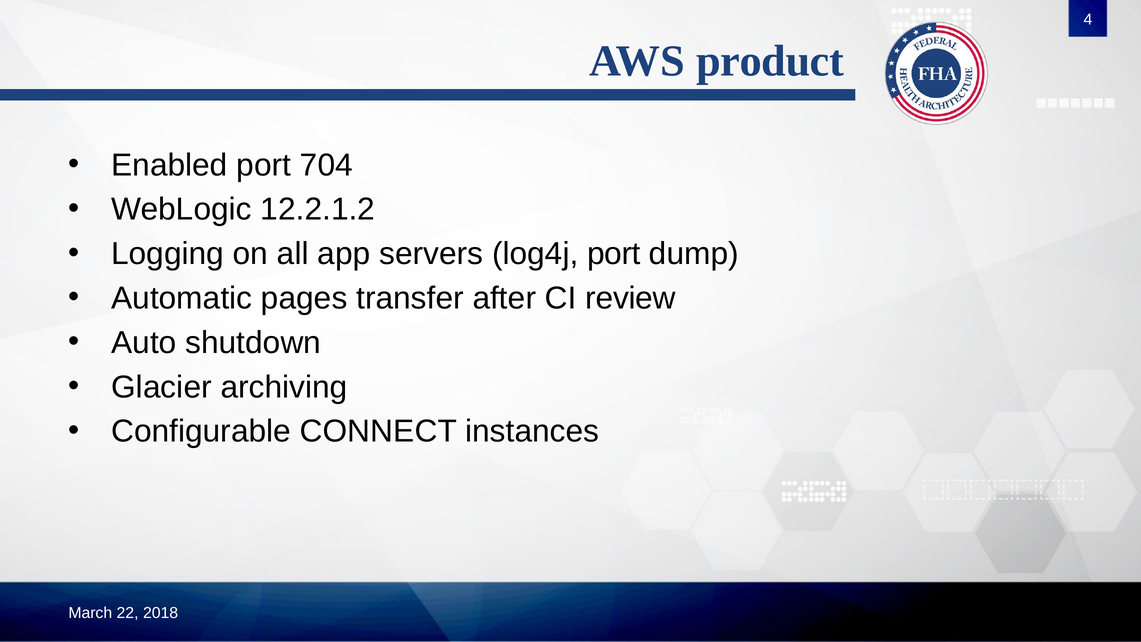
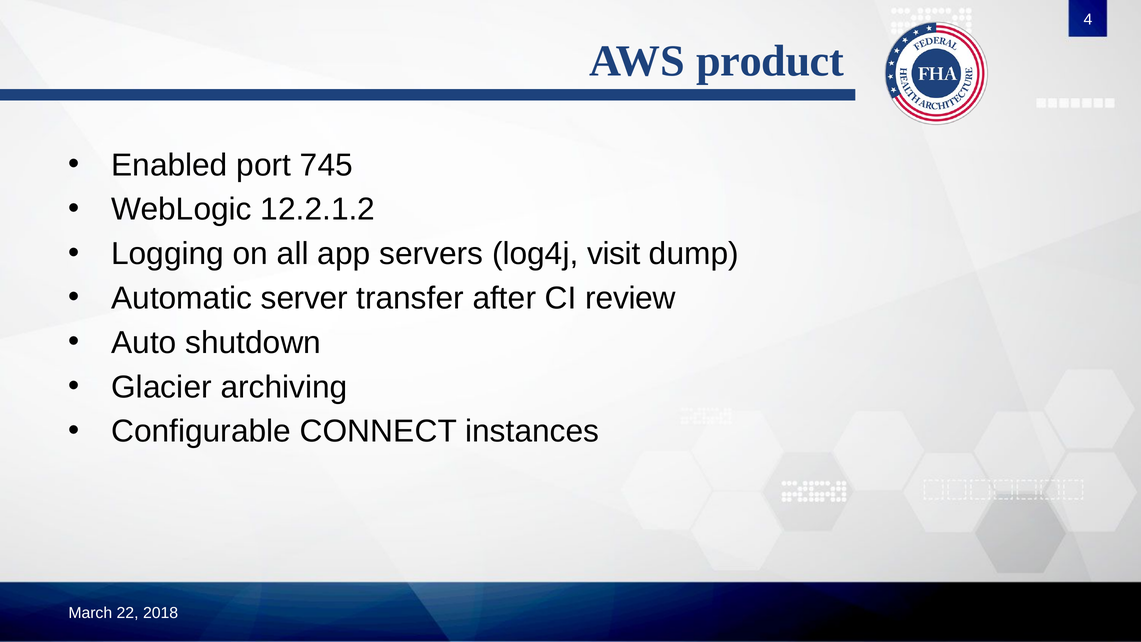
704: 704 -> 745
log4j port: port -> visit
pages: pages -> server
